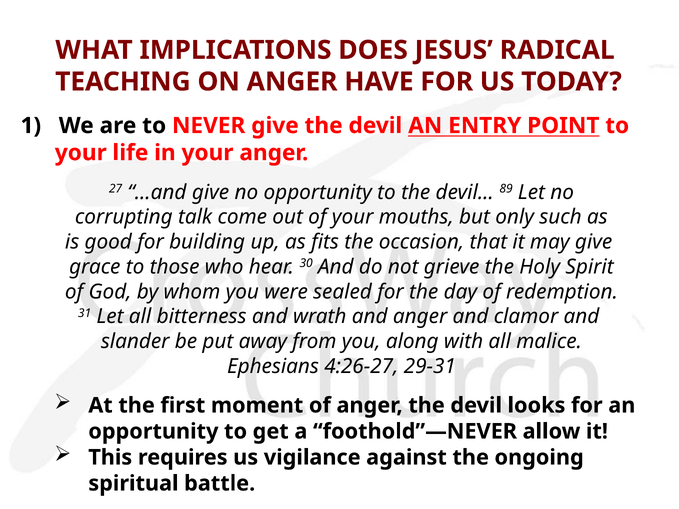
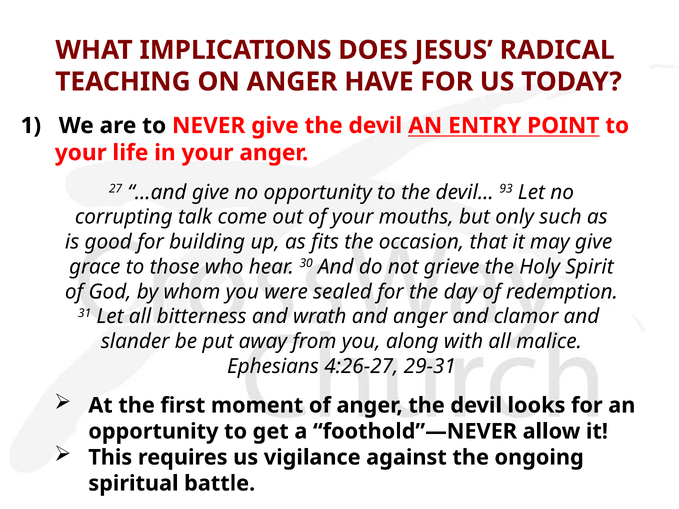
89: 89 -> 93
